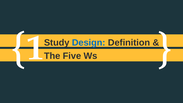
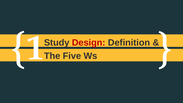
Design colour: blue -> red
